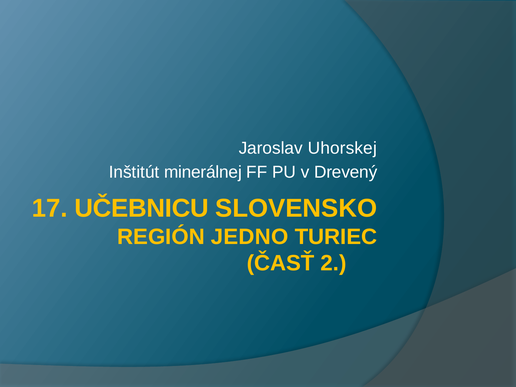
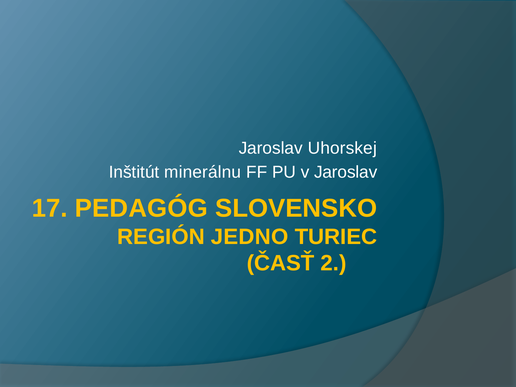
minerálnej: minerálnej -> minerálnu
v Drevený: Drevený -> Jaroslav
UČEBNICU: UČEBNICU -> PEDAGÓG
